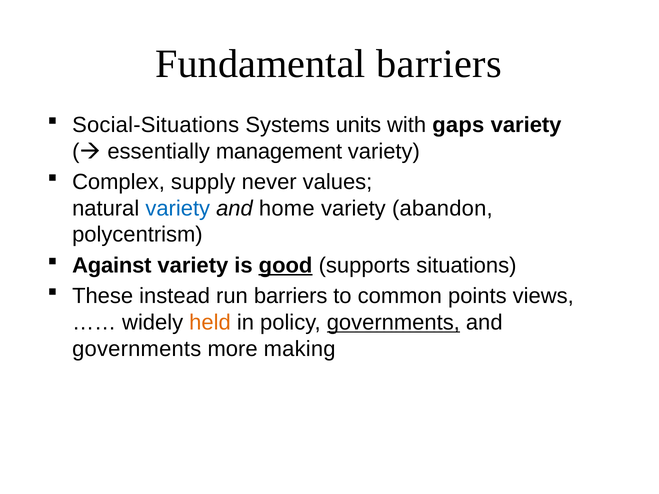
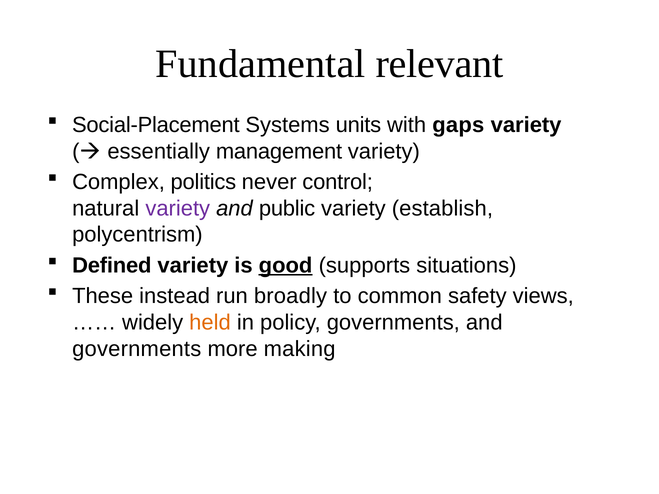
Fundamental barriers: barriers -> relevant
Social-Situations: Social-Situations -> Social-Placement
supply: supply -> politics
values: values -> control
variety at (178, 208) colour: blue -> purple
home: home -> public
abandon: abandon -> establish
Against: Against -> Defined
run barriers: barriers -> broadly
points: points -> safety
governments at (393, 323) underline: present -> none
